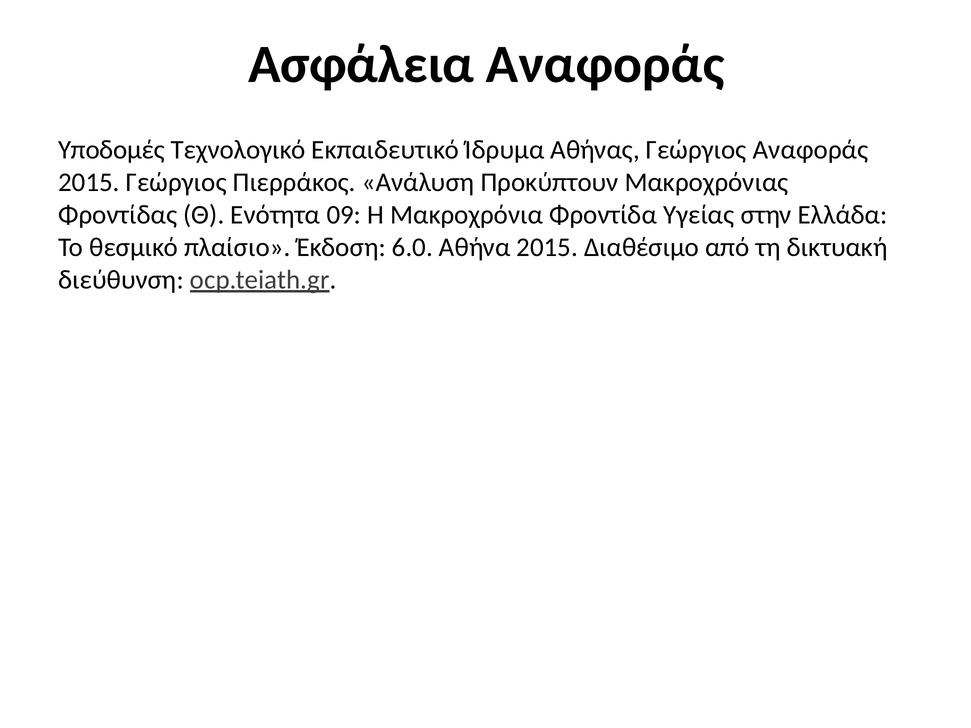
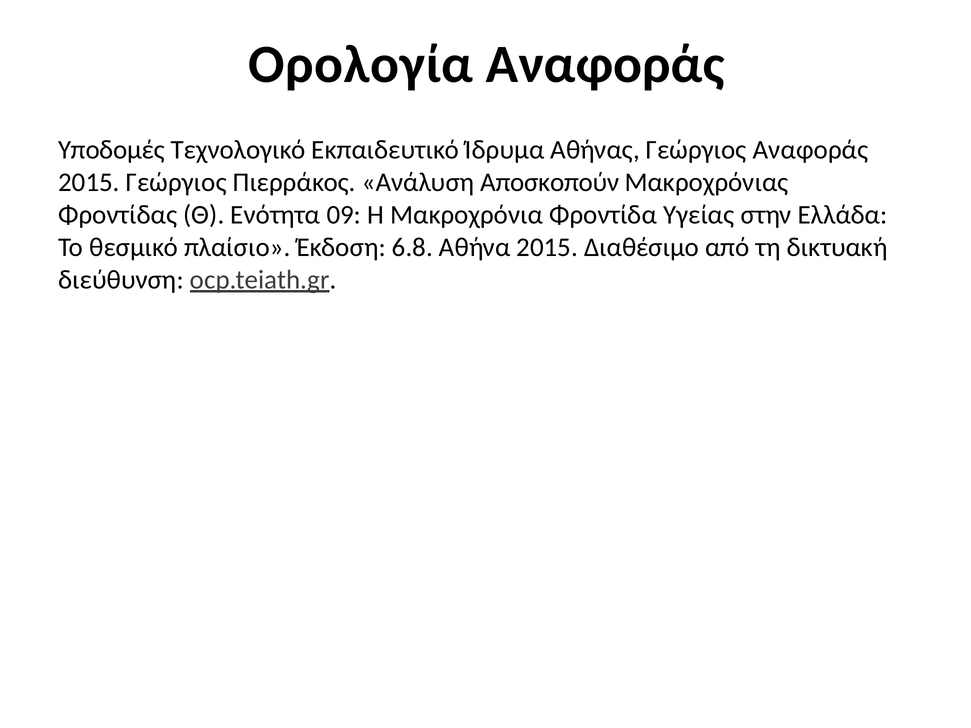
Ασφάλεια: Ασφάλεια -> Ορολογία
Προκύπτουν: Προκύπτουν -> Αποσκοπούν
6.0: 6.0 -> 6.8
